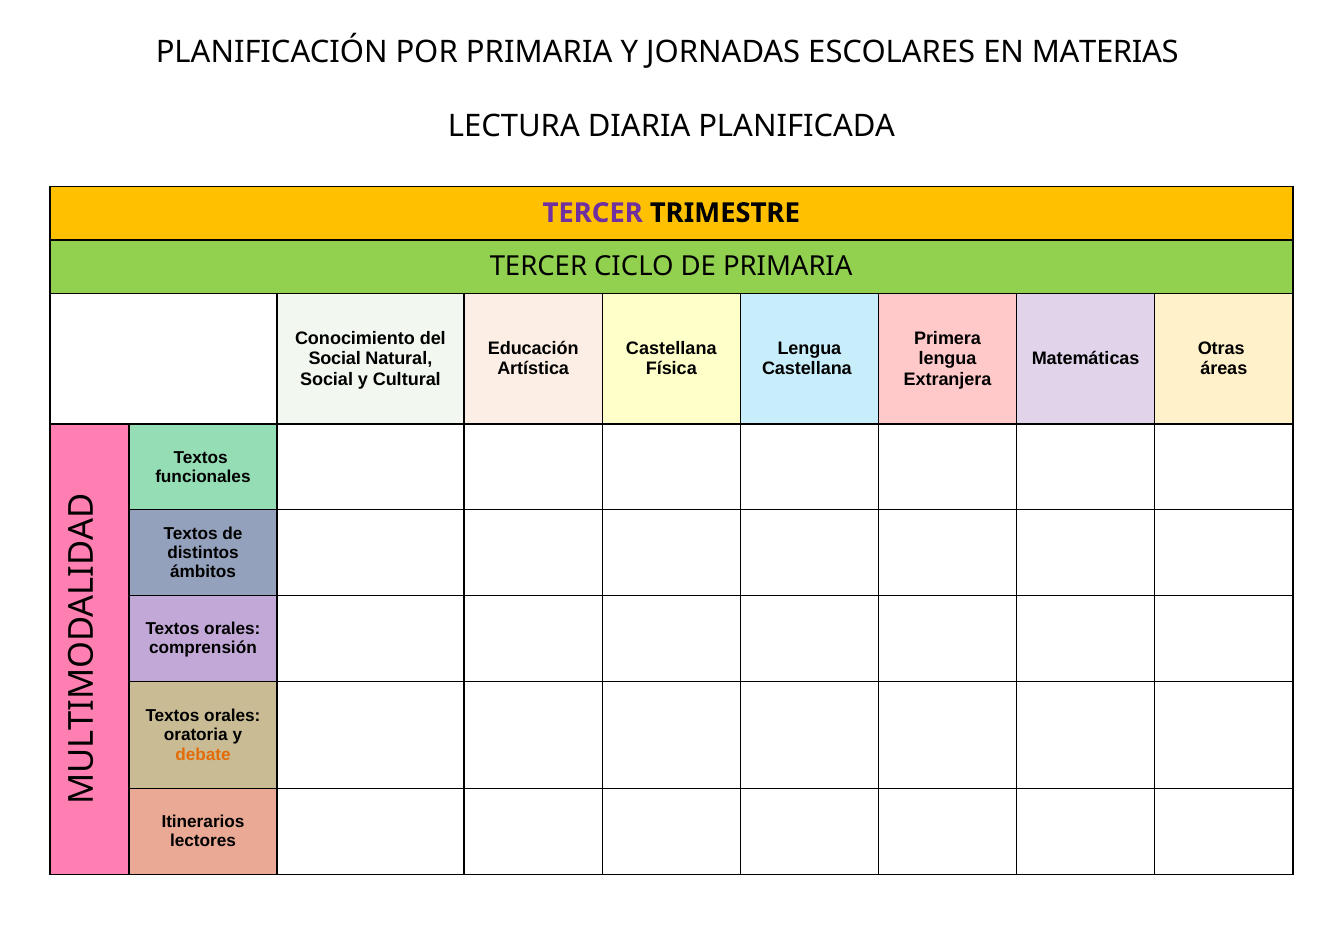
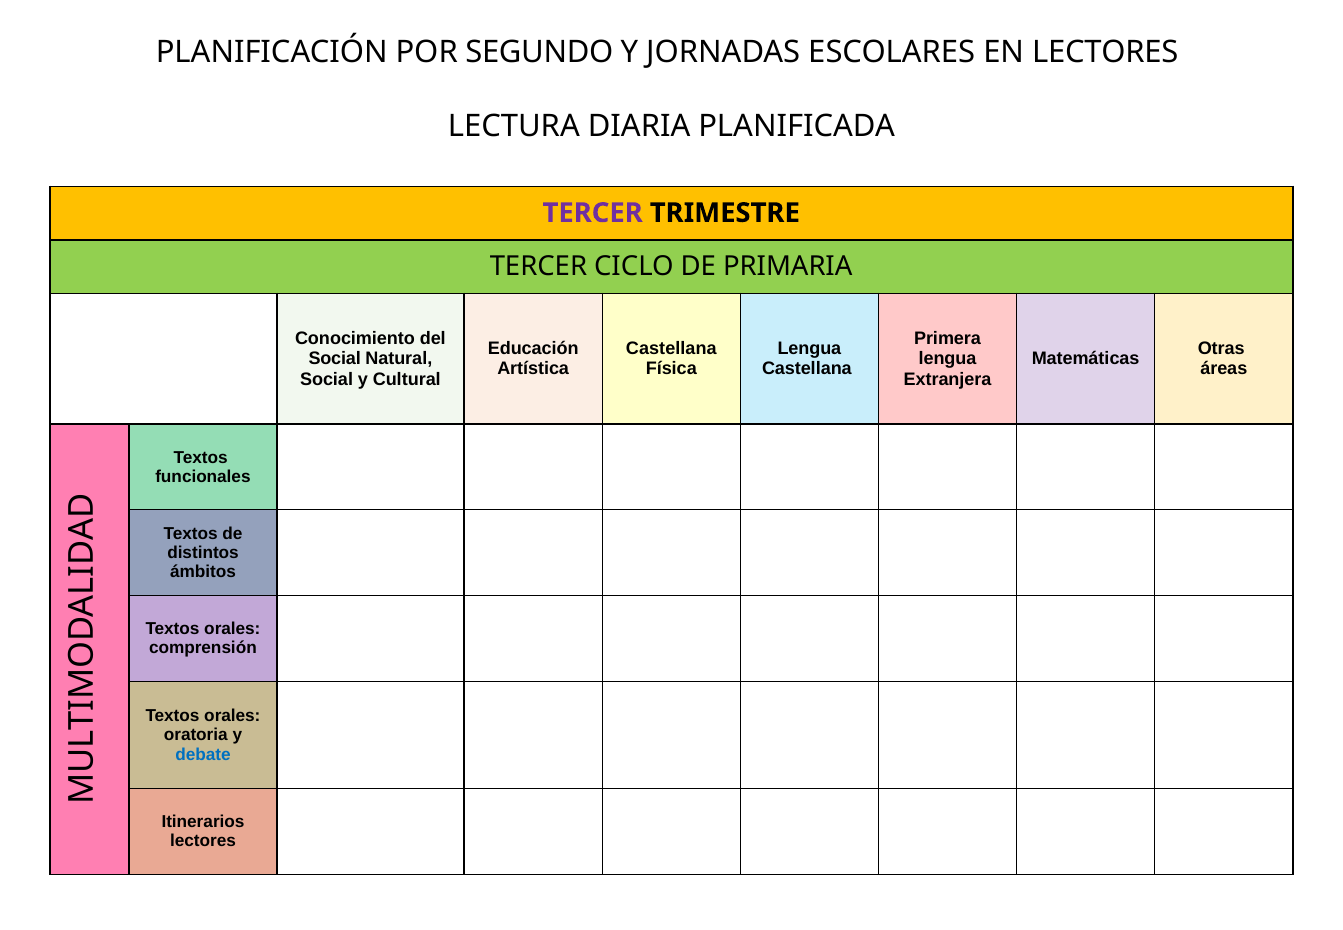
POR PRIMARIA: PRIMARIA -> SEGUNDO
EN MATERIAS: MATERIAS -> LECTORES
debate colour: orange -> blue
